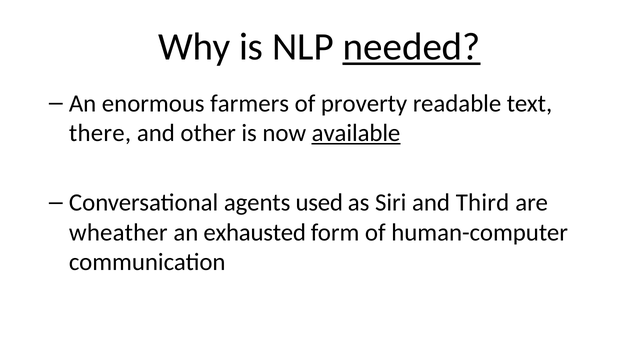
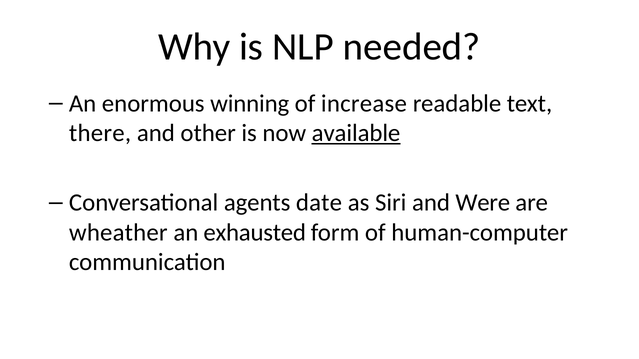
needed underline: present -> none
farmers: farmers -> winning
proverty: proverty -> increase
used: used -> date
Third: Third -> Were
